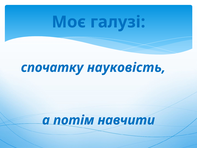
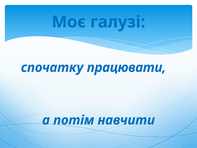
науковість: науковість -> працювати
